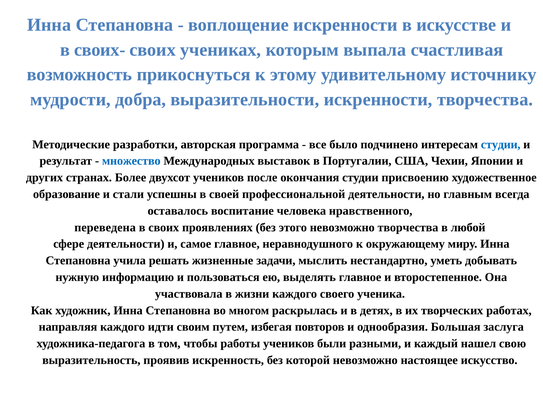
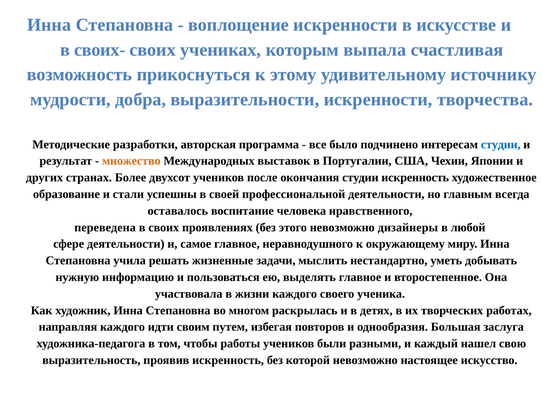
множество colour: blue -> orange
студии присвоению: присвоению -> искренность
невозможно творчества: творчества -> дизайнеры
